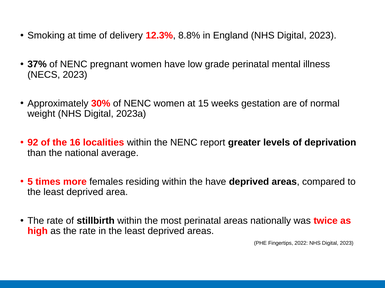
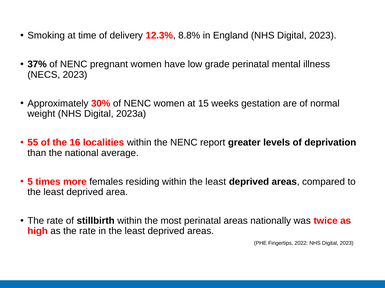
92: 92 -> 55
within the have: have -> least
